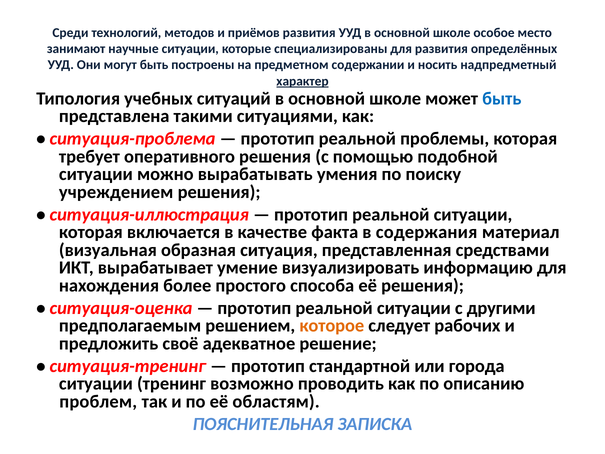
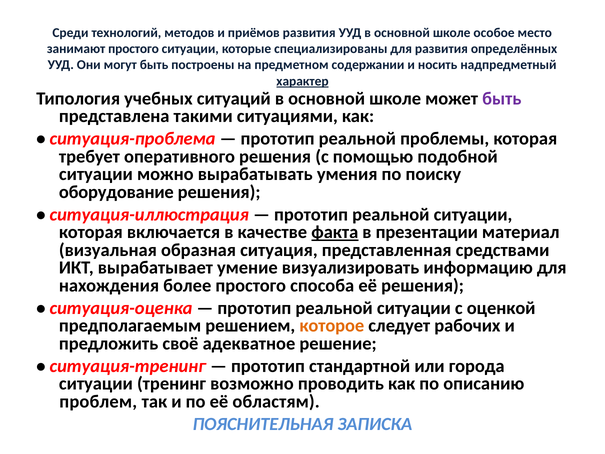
занимают научные: научные -> простого
быть at (502, 99) colour: blue -> purple
учреждением: учреждением -> оборудование
факта underline: none -> present
содержания: содержания -> презентации
другими: другими -> оценкой
